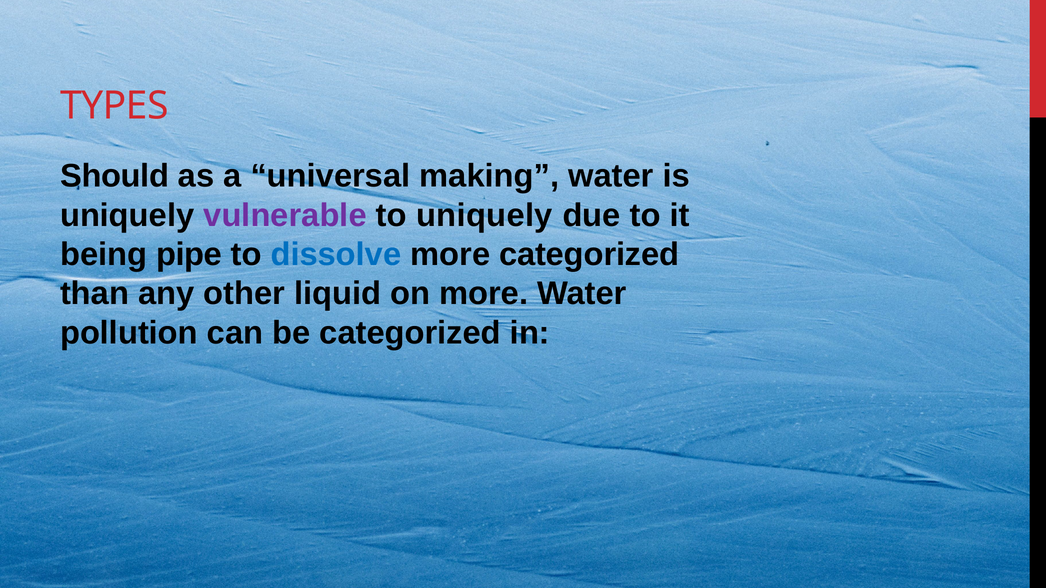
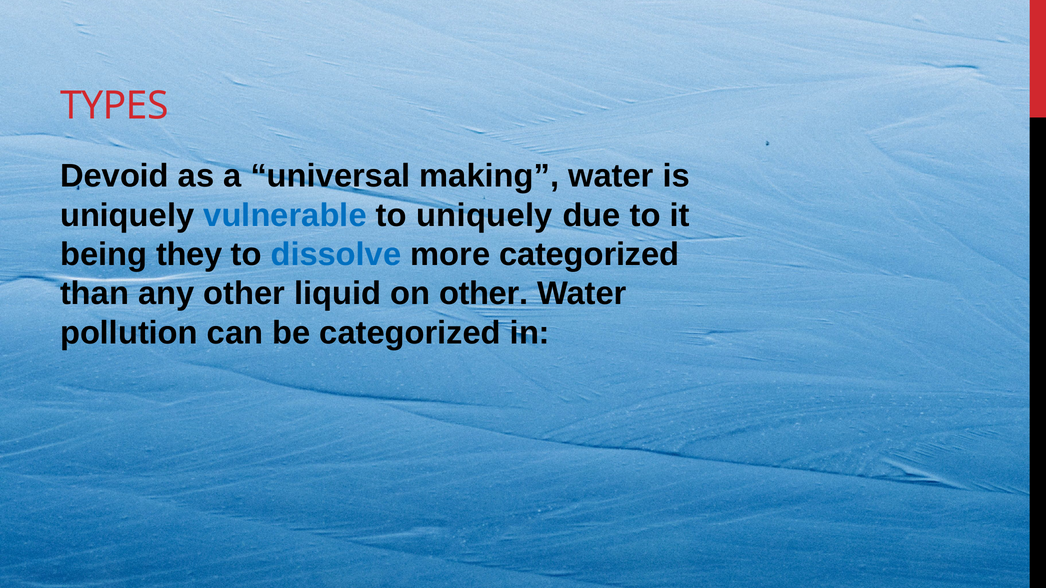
Should: Should -> Devoid
vulnerable colour: purple -> blue
pipe: pipe -> they
on more: more -> other
